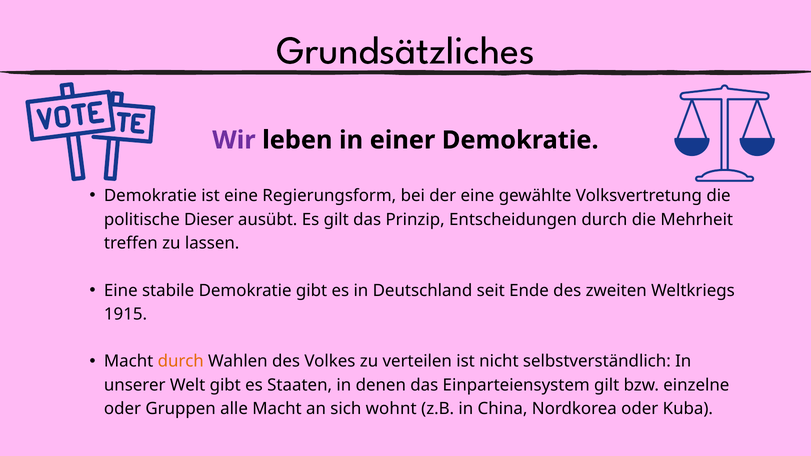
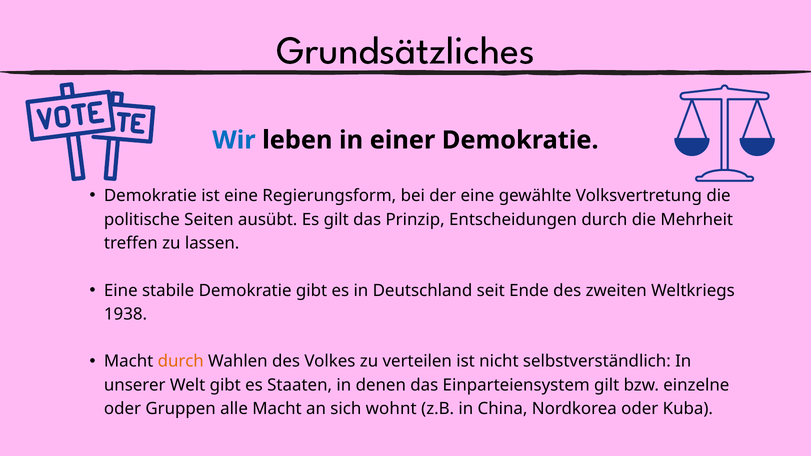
Wir colour: purple -> blue
Dieser: Dieser -> Seiten
1915: 1915 -> 1938
